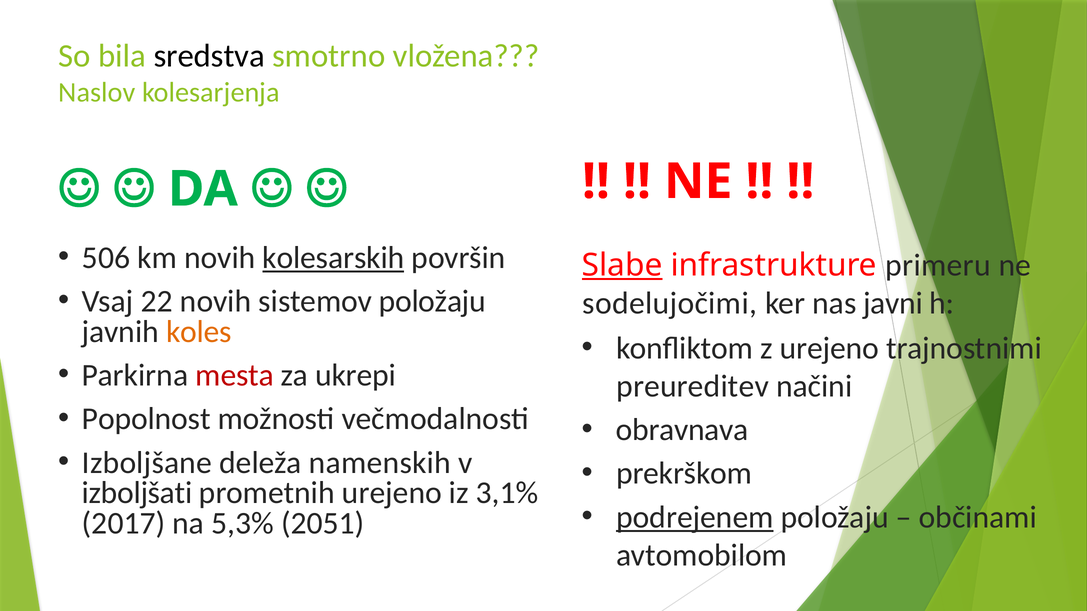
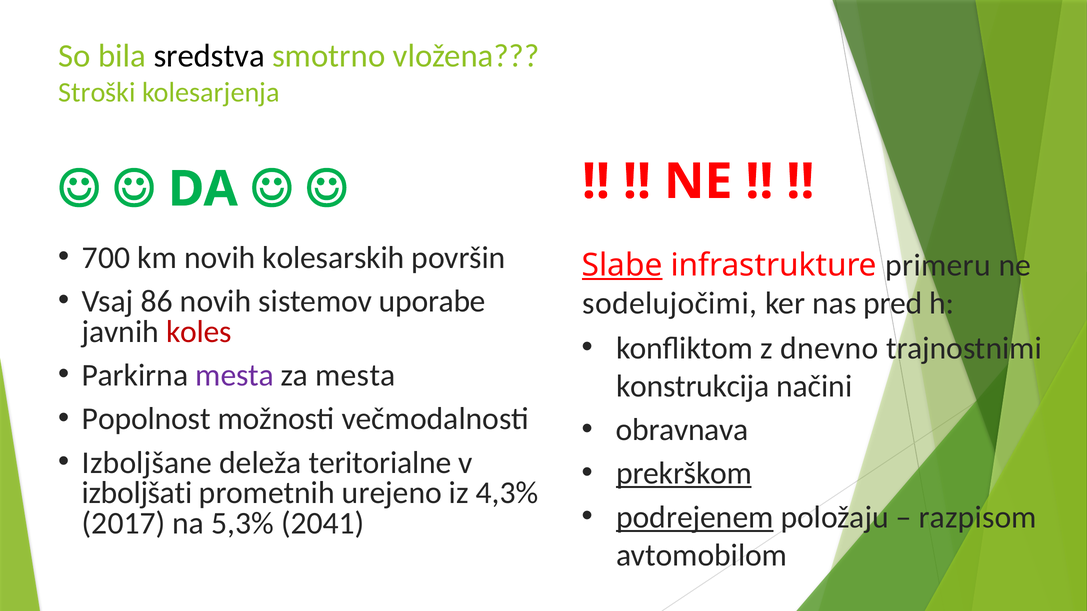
Naslov: Naslov -> Stroški
506: 506 -> 700
kolesarskih underline: present -> none
22: 22 -> 86
sistemov položaju: položaju -> uporabe
javni: javni -> pred
koles colour: orange -> red
z urejeno: urejeno -> dnevno
mesta at (235, 376) colour: red -> purple
za ukrepi: ukrepi -> mesta
preureditev: preureditev -> konstrukcija
namenskih: namenskih -> teritorialne
prekrškom underline: none -> present
3,1%: 3,1% -> 4,3%
občinami: občinami -> razpisom
2051: 2051 -> 2041
